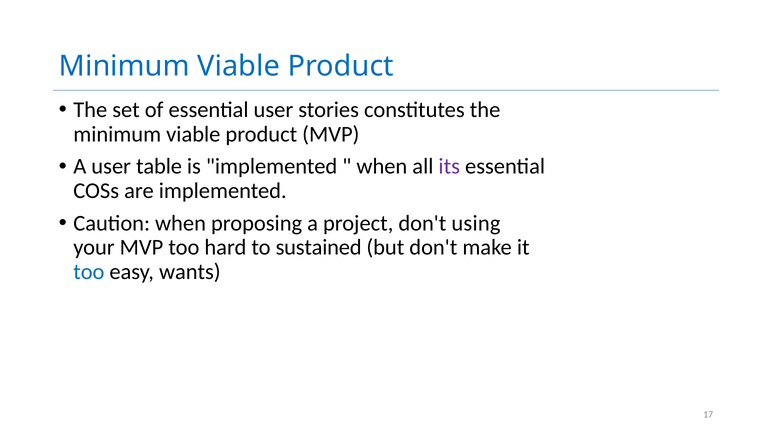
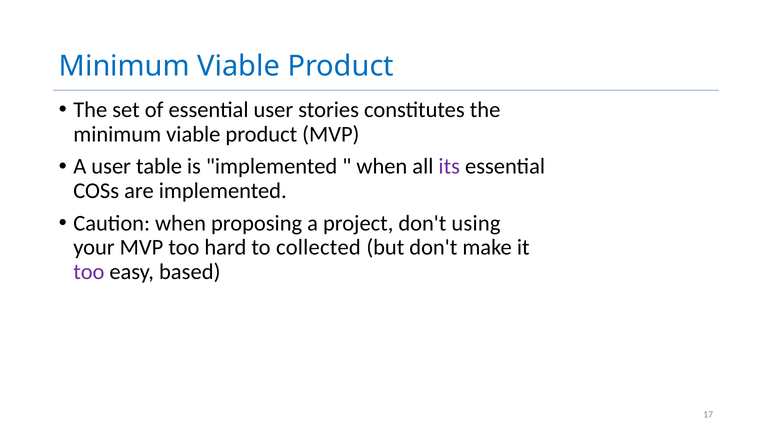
sustained: sustained -> collected
too at (89, 272) colour: blue -> purple
wants: wants -> based
